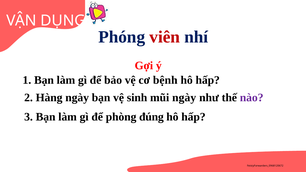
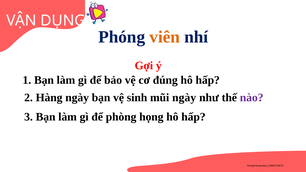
viên colour: red -> orange
bệnh: bệnh -> đúng
đúng: đúng -> họng
